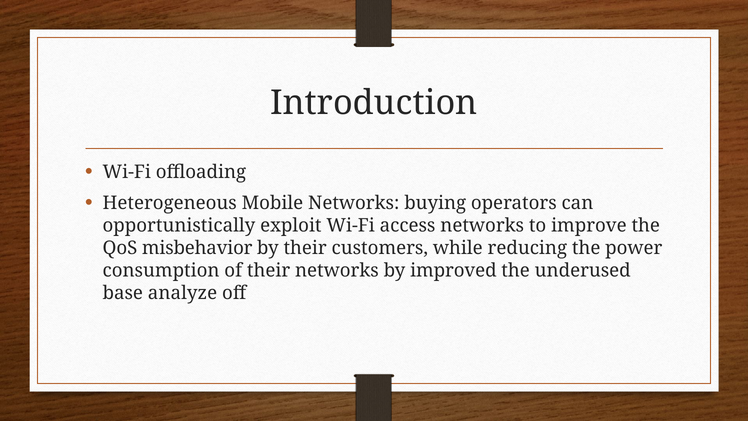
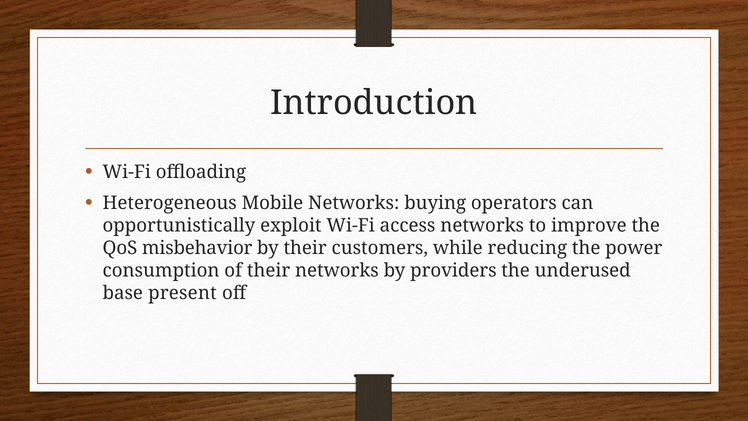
improved: improved -> providers
analyze: analyze -> present
